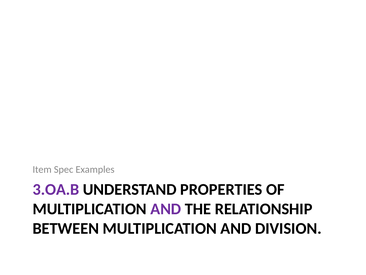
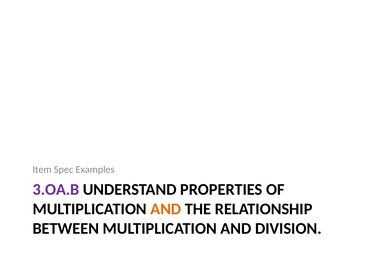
AND at (166, 209) colour: purple -> orange
